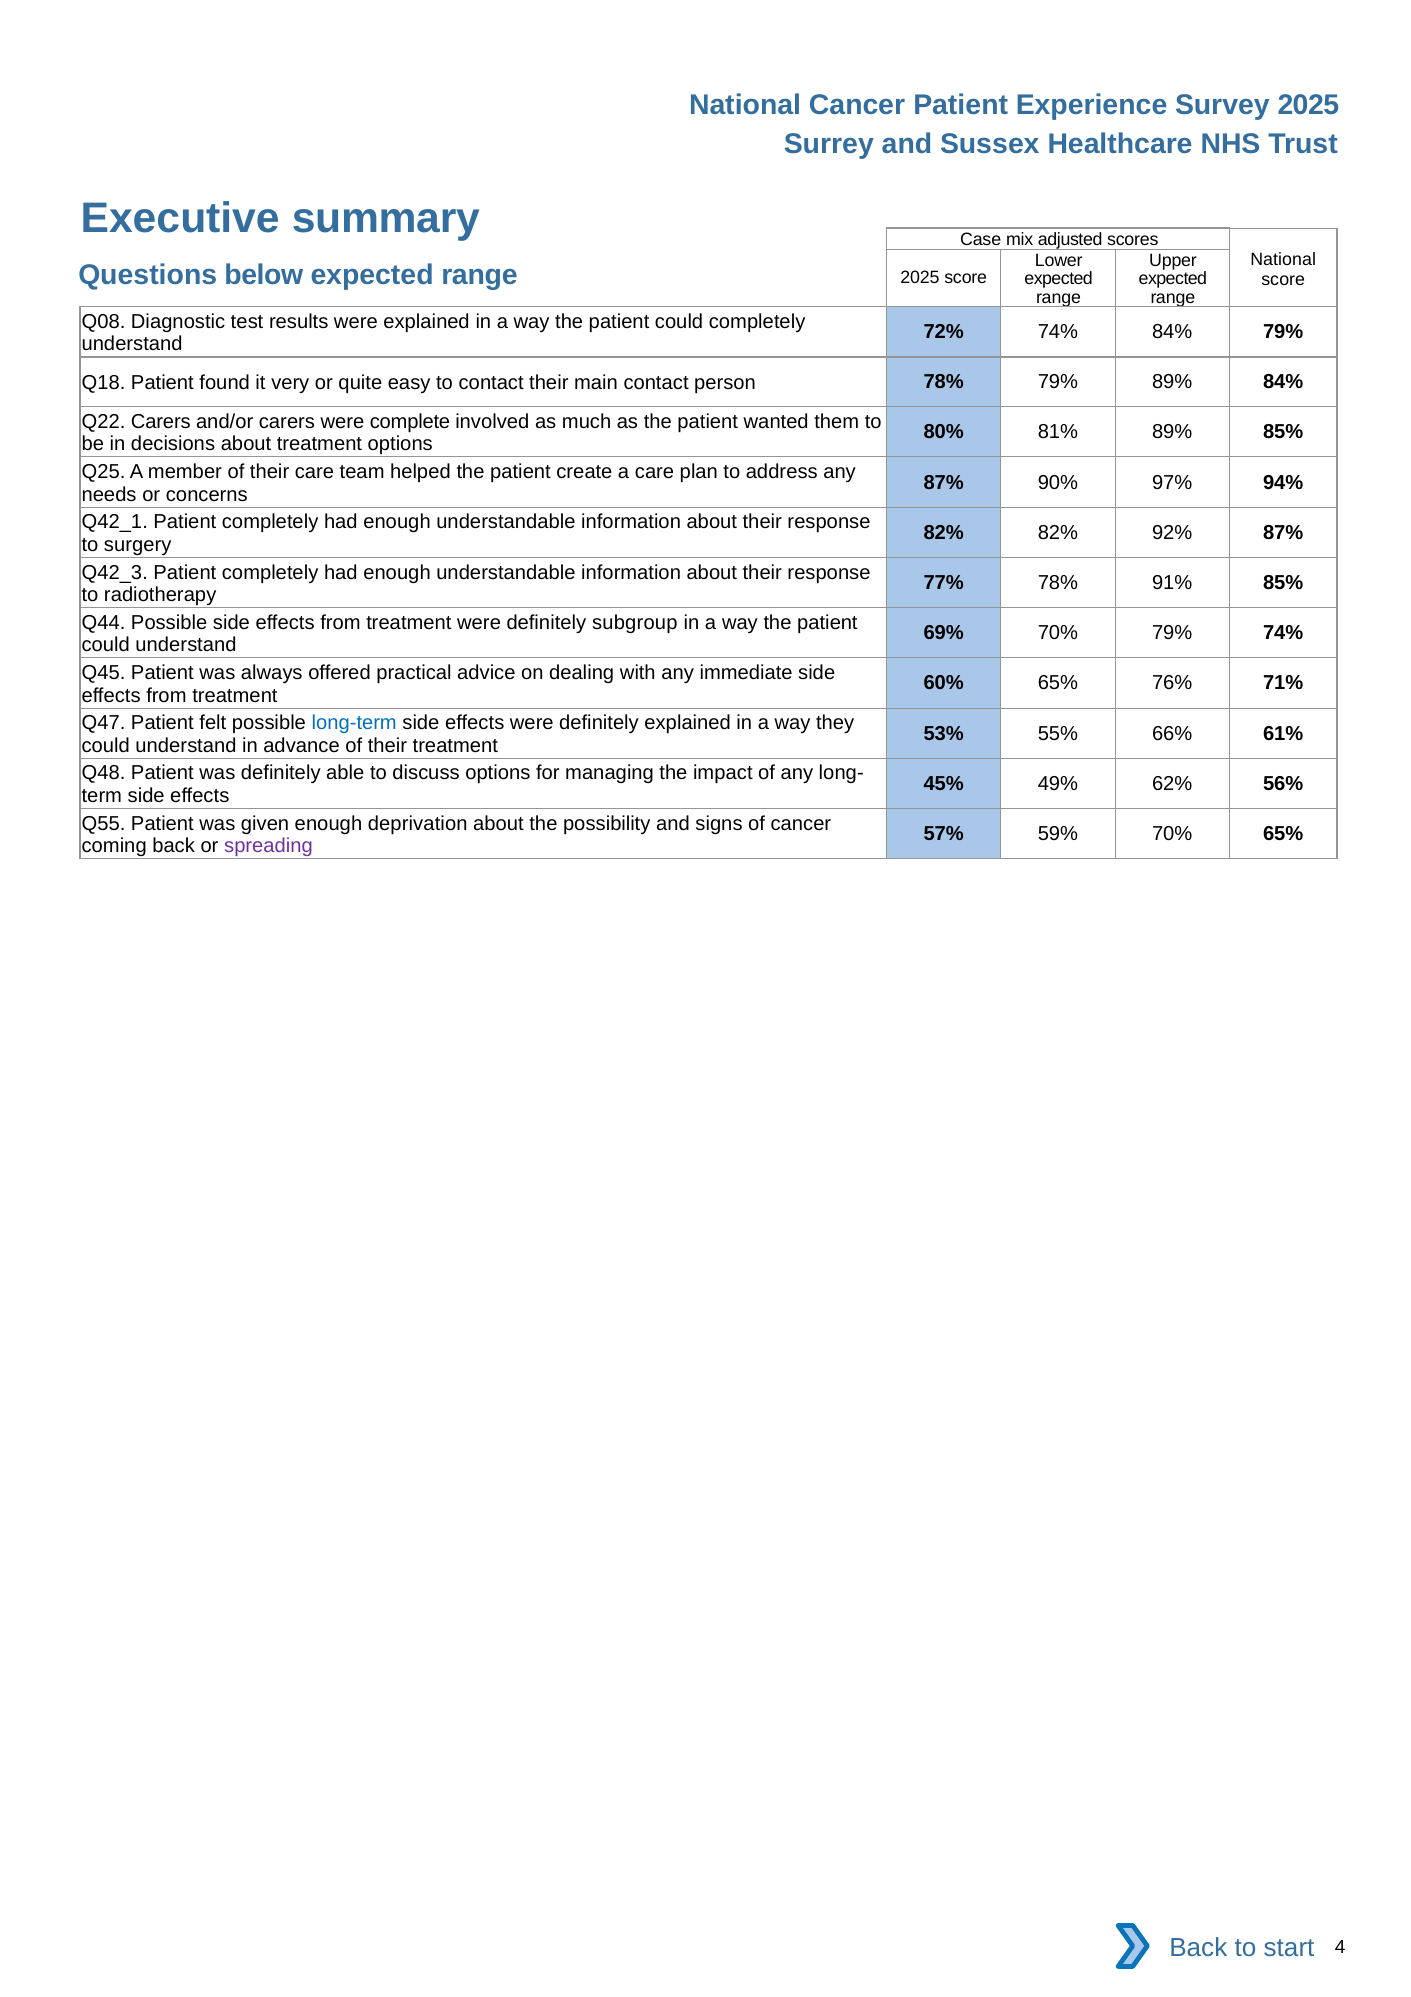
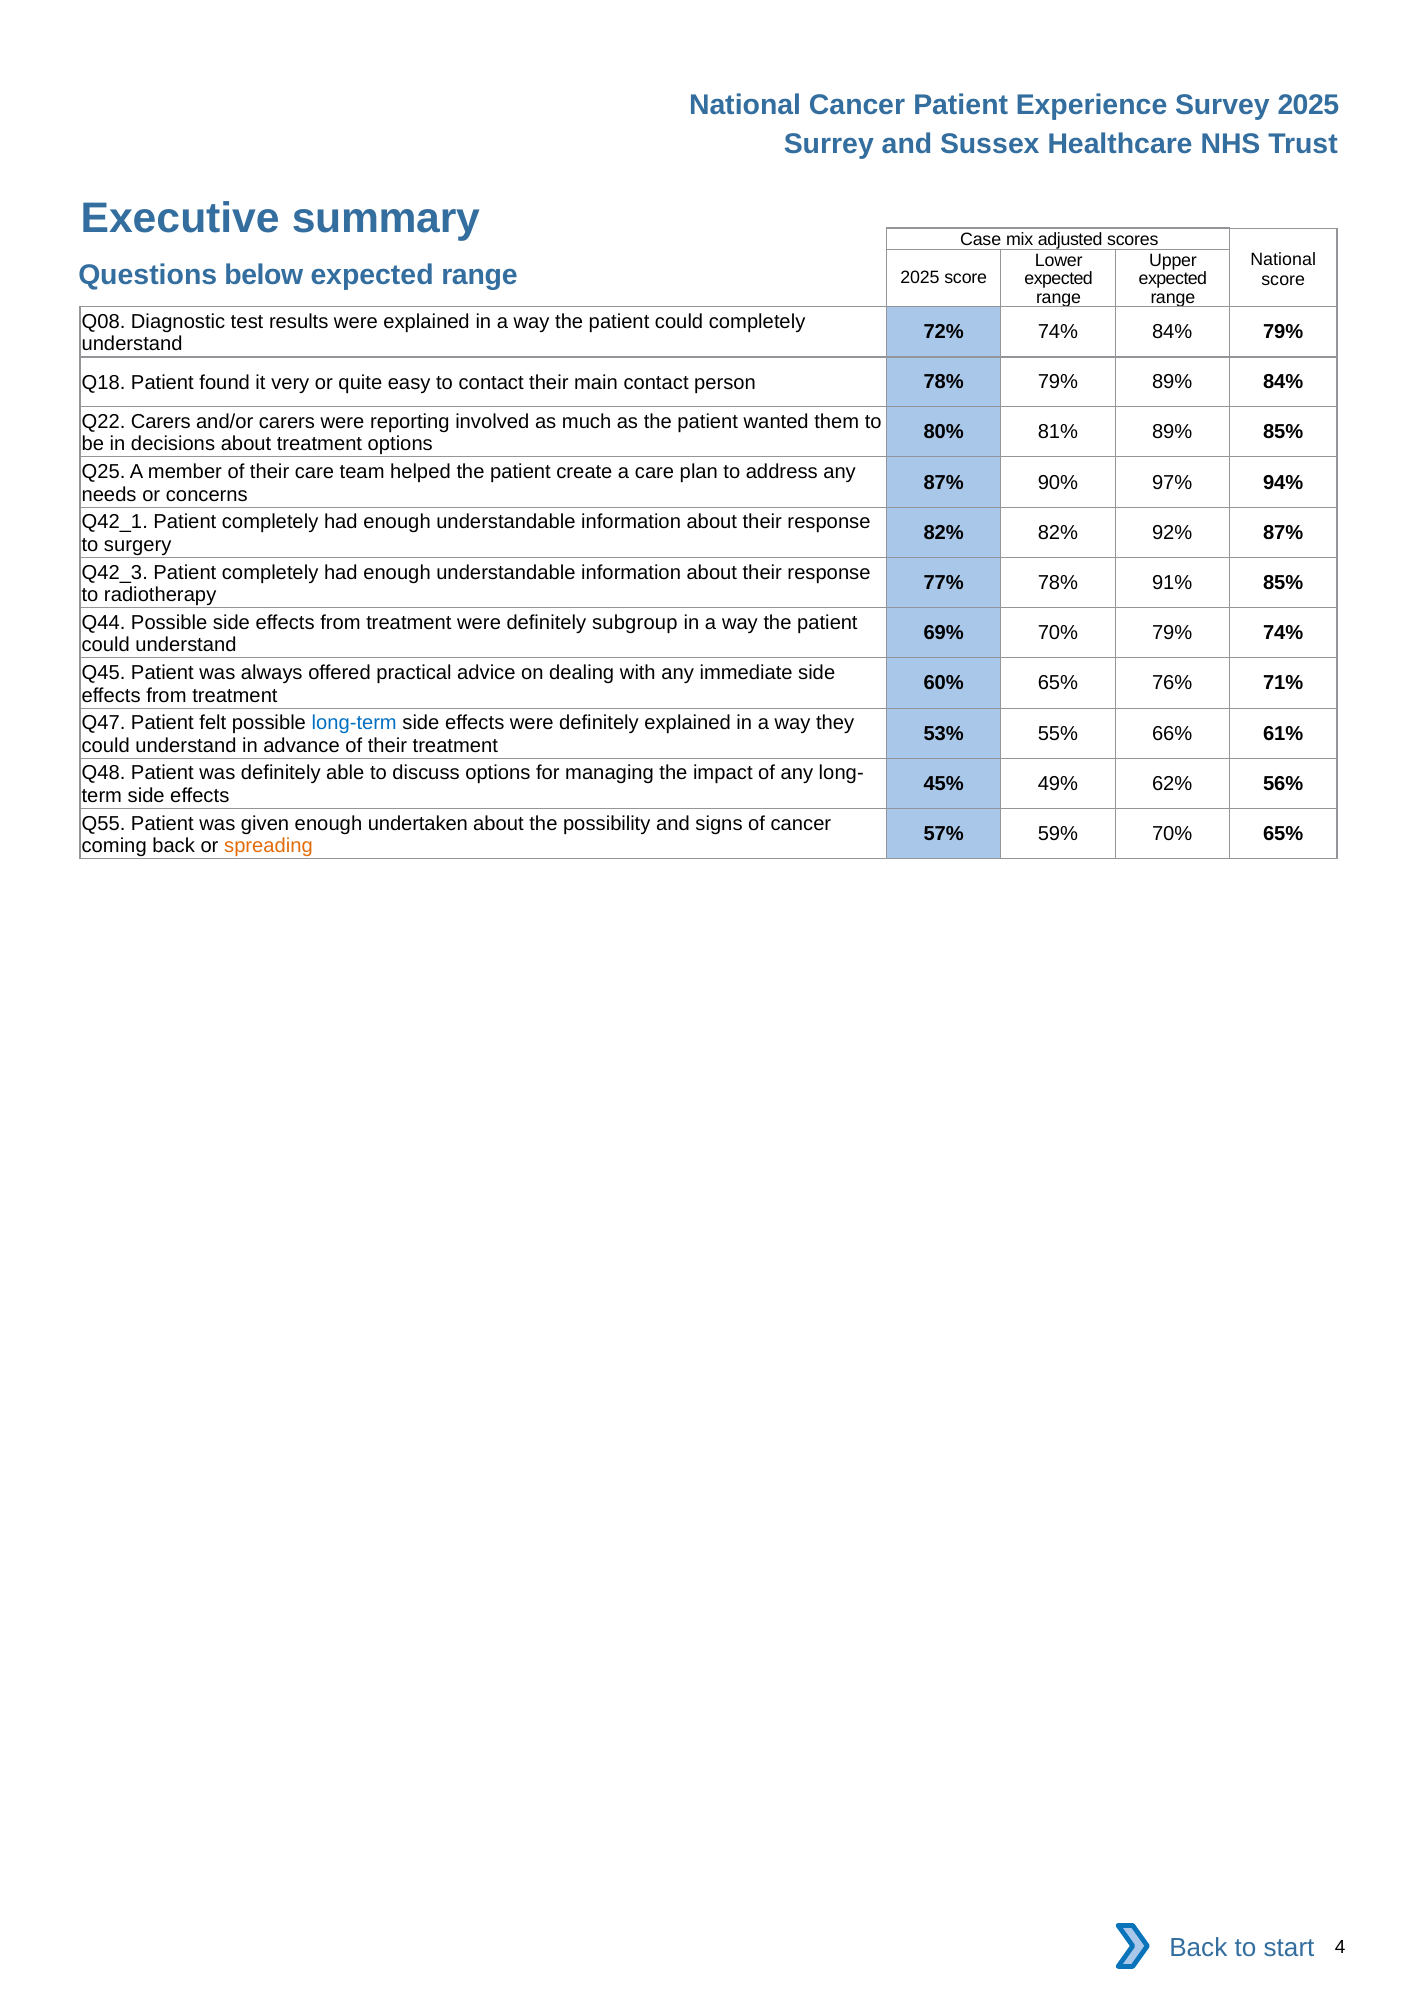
complete: complete -> reporting
deprivation: deprivation -> undertaken
spreading colour: purple -> orange
